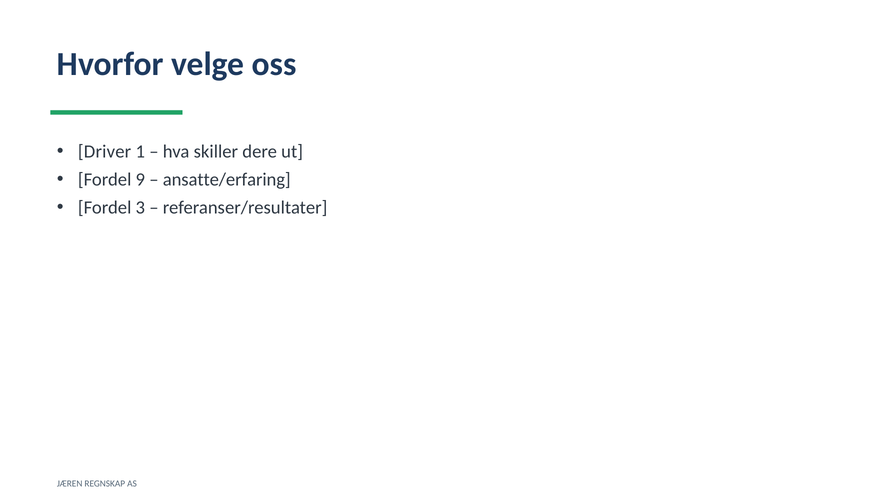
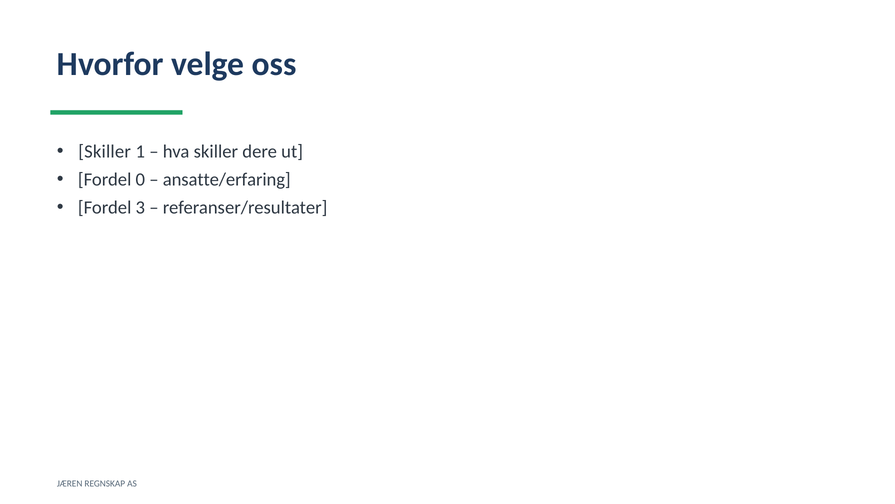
Driver at (105, 152): Driver -> Skiller
9: 9 -> 0
